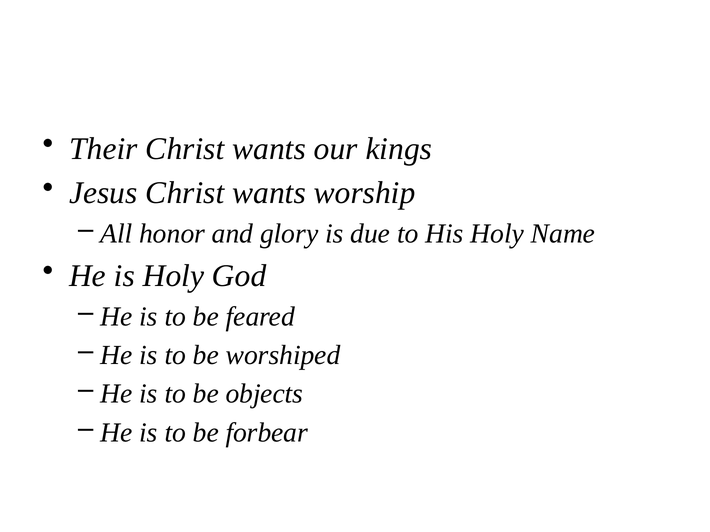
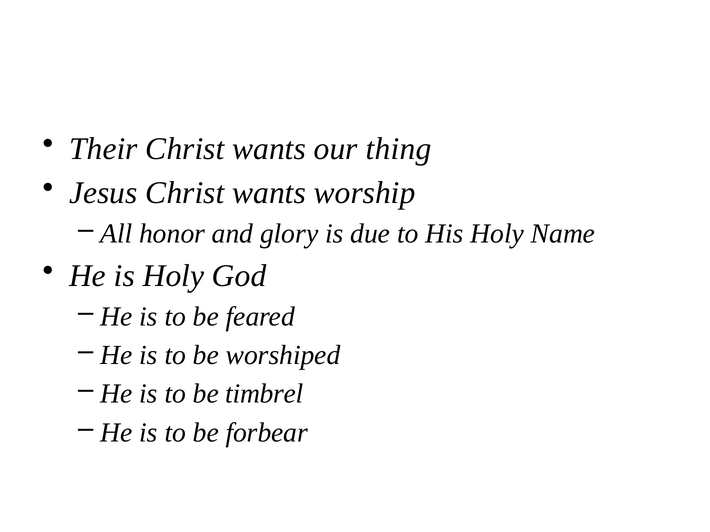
kings: kings -> thing
objects: objects -> timbrel
